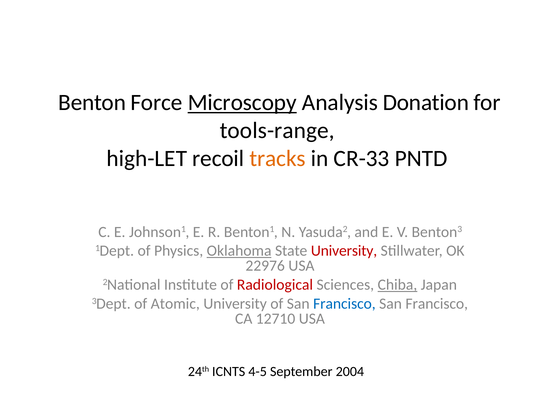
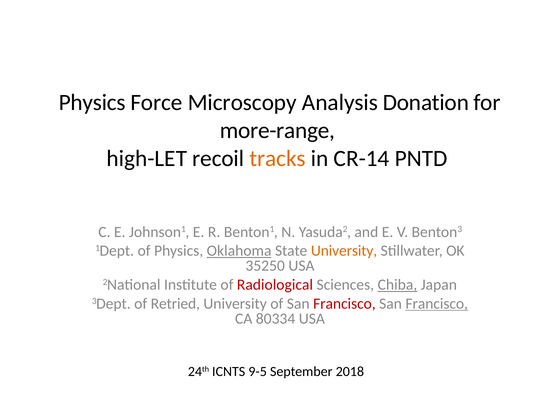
Benton at (92, 103): Benton -> Physics
Microscopy underline: present -> none
tools-range: tools-range -> more-range
CR-33: CR-33 -> CR-14
University at (344, 251) colour: red -> orange
22976: 22976 -> 35250
Atomic: Atomic -> Retried
Francisco at (344, 304) colour: blue -> red
Francisco at (437, 304) underline: none -> present
12710: 12710 -> 80334
4-5: 4-5 -> 9-5
2004: 2004 -> 2018
